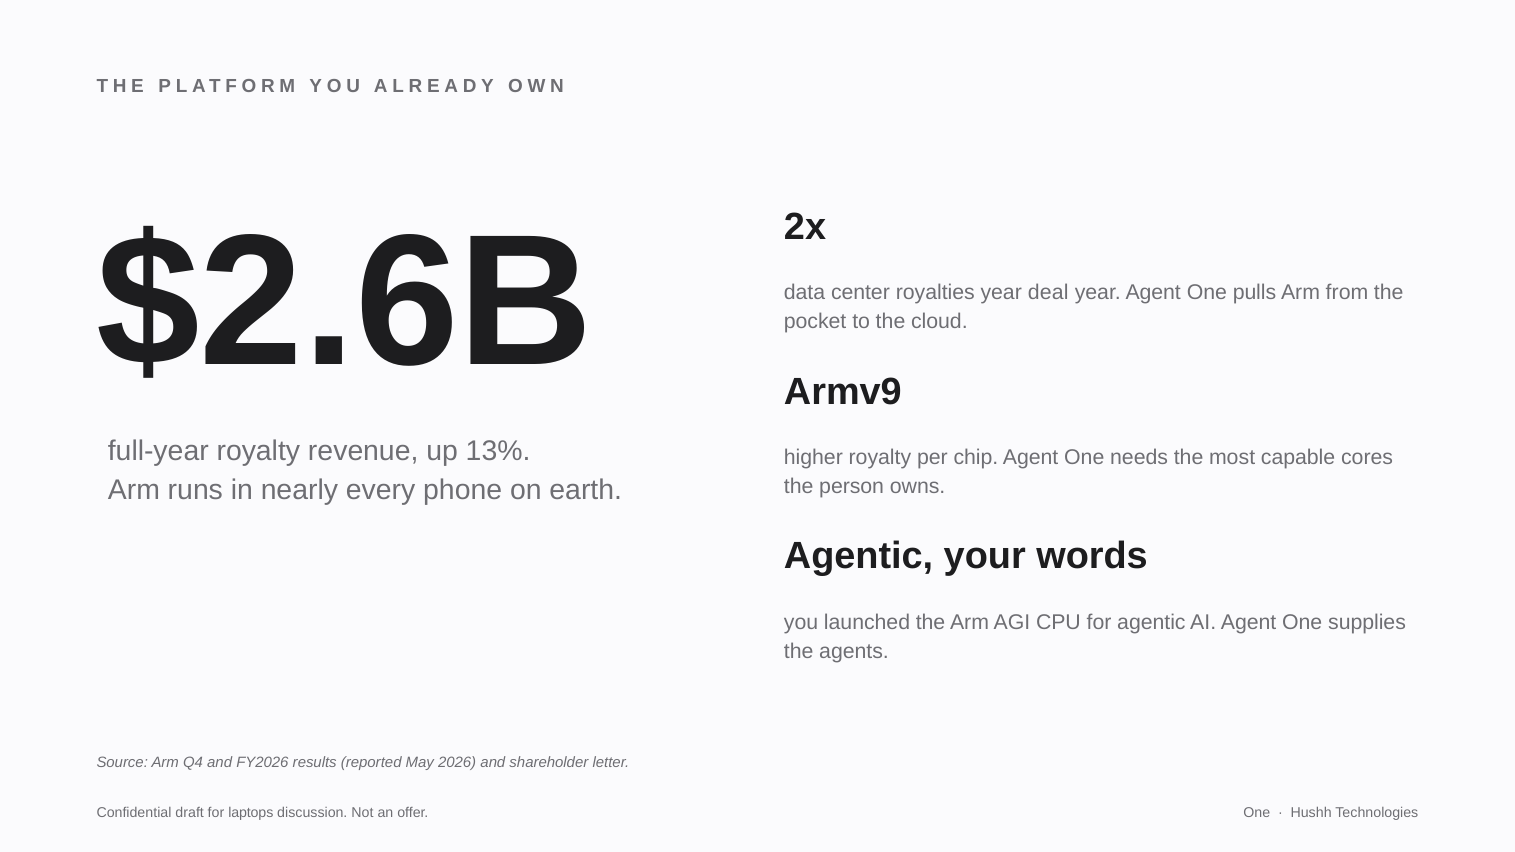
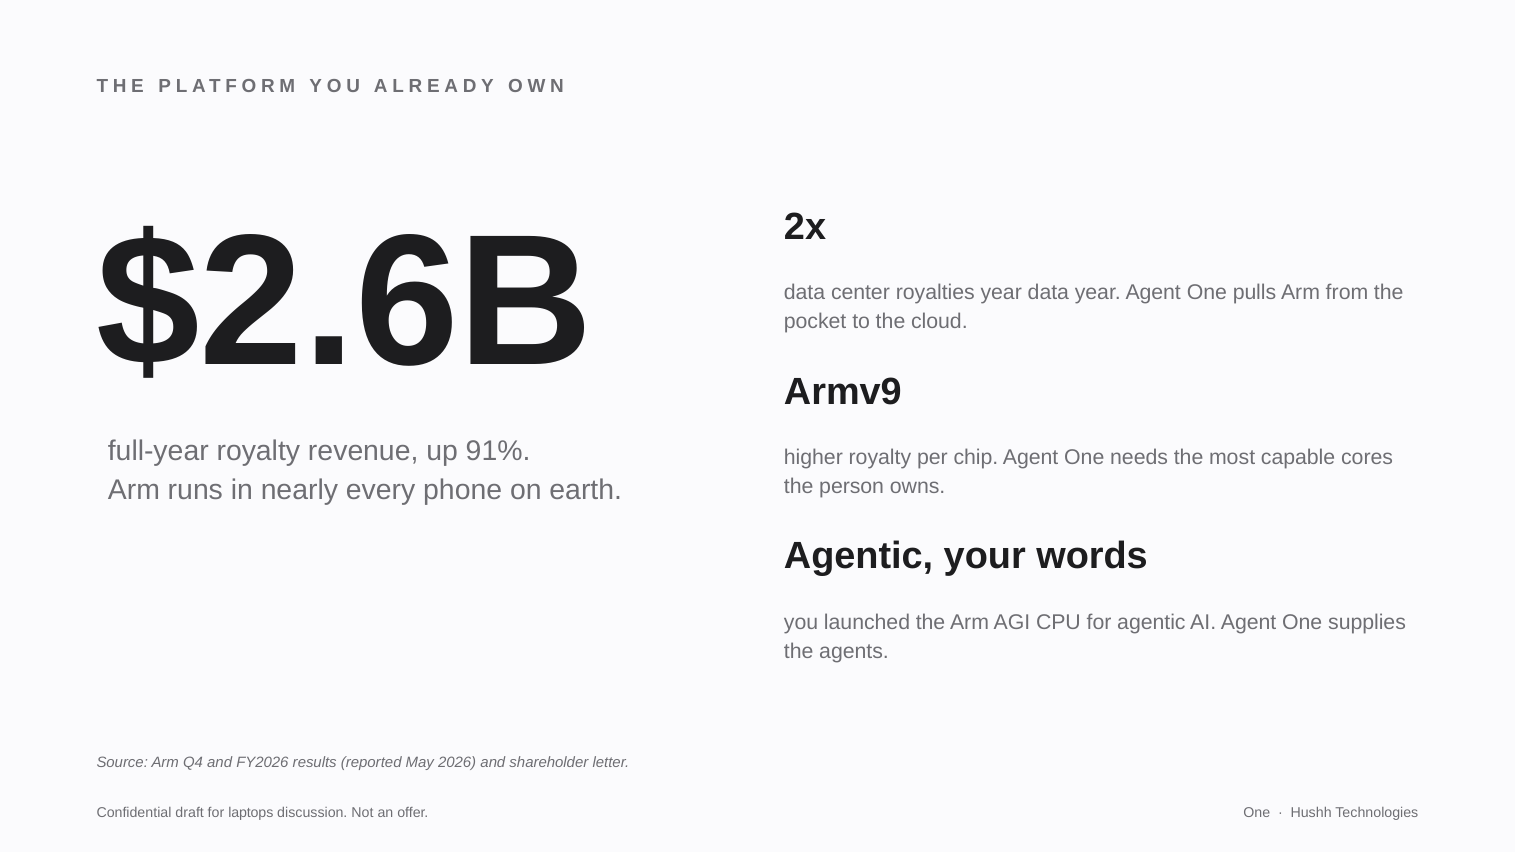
year deal: deal -> data
13%: 13% -> 91%
